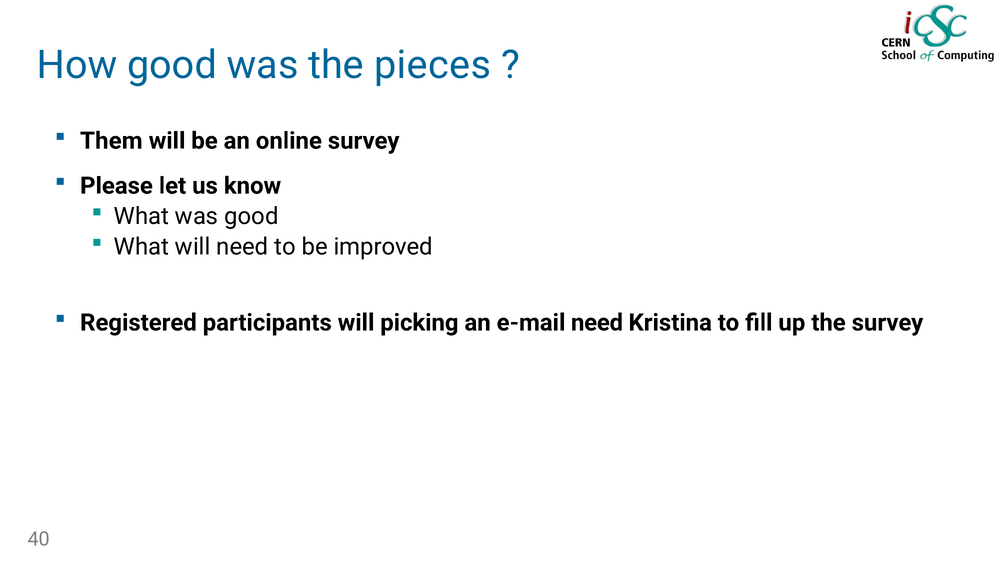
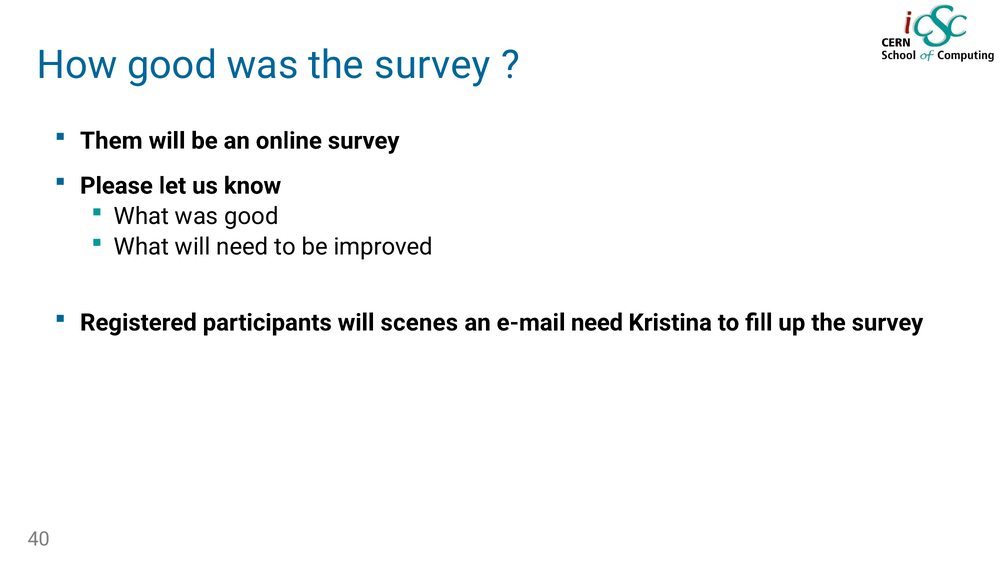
was the pieces: pieces -> survey
picking: picking -> scenes
